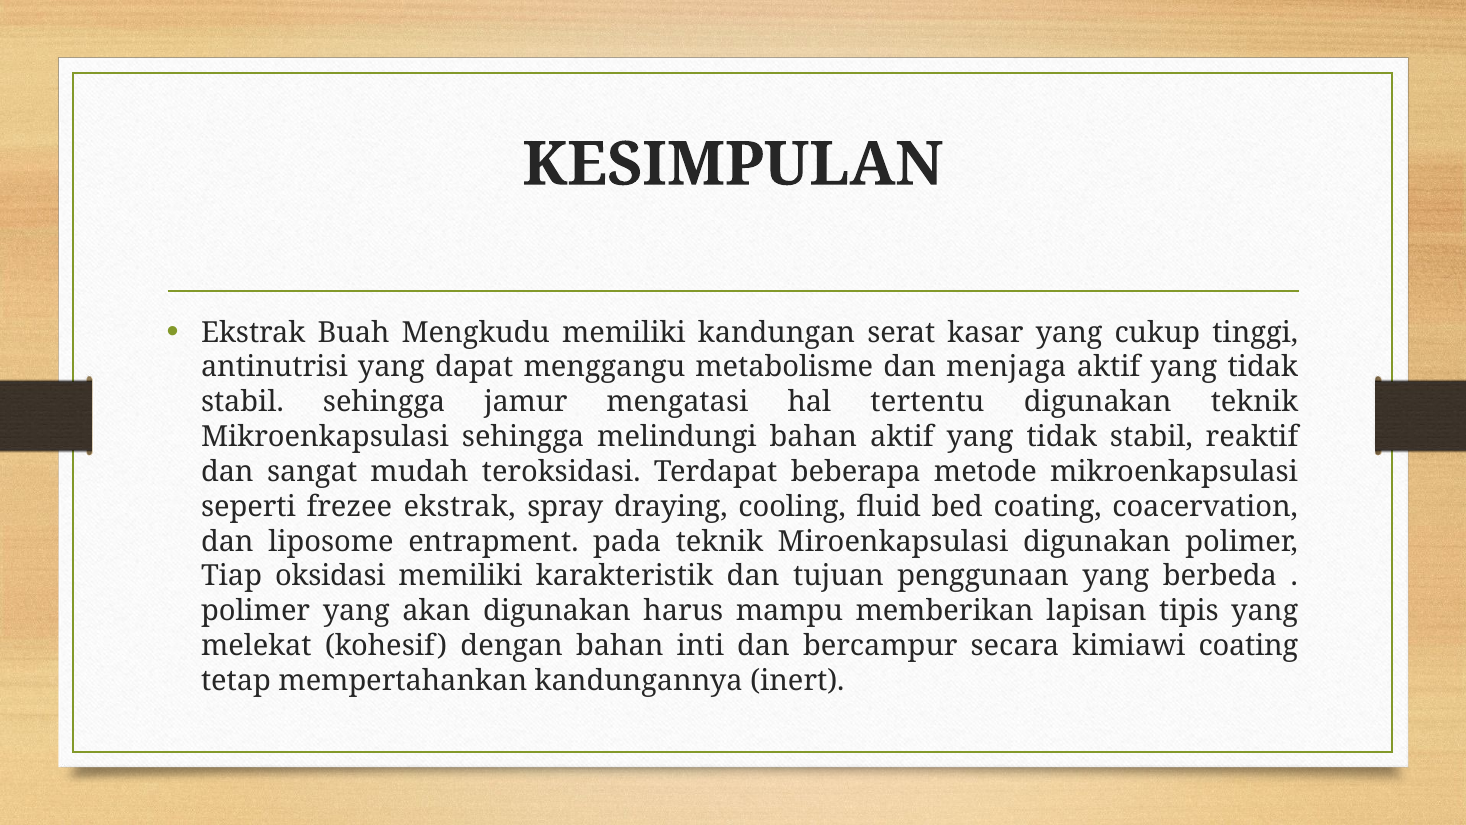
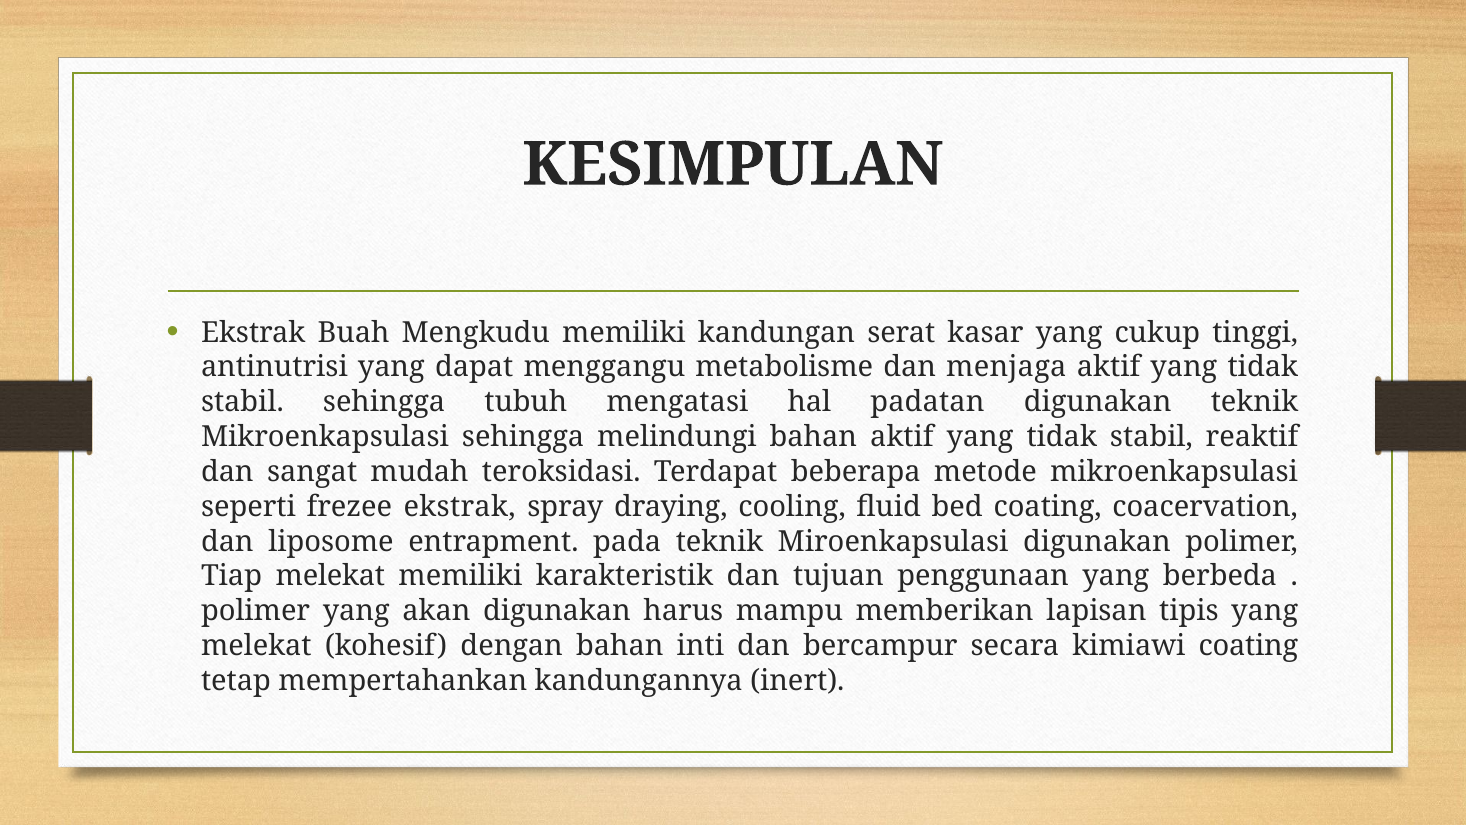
jamur: jamur -> tubuh
tertentu: tertentu -> padatan
Tiap oksidasi: oksidasi -> melekat
